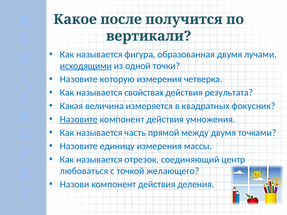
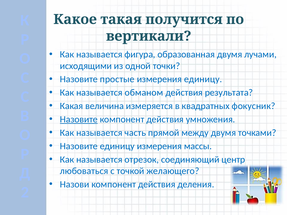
после: после -> такая
исходящими underline: present -> none
которую: которую -> простые
измерения четверка: четверка -> единицу
свойствах: свойствах -> обманом
